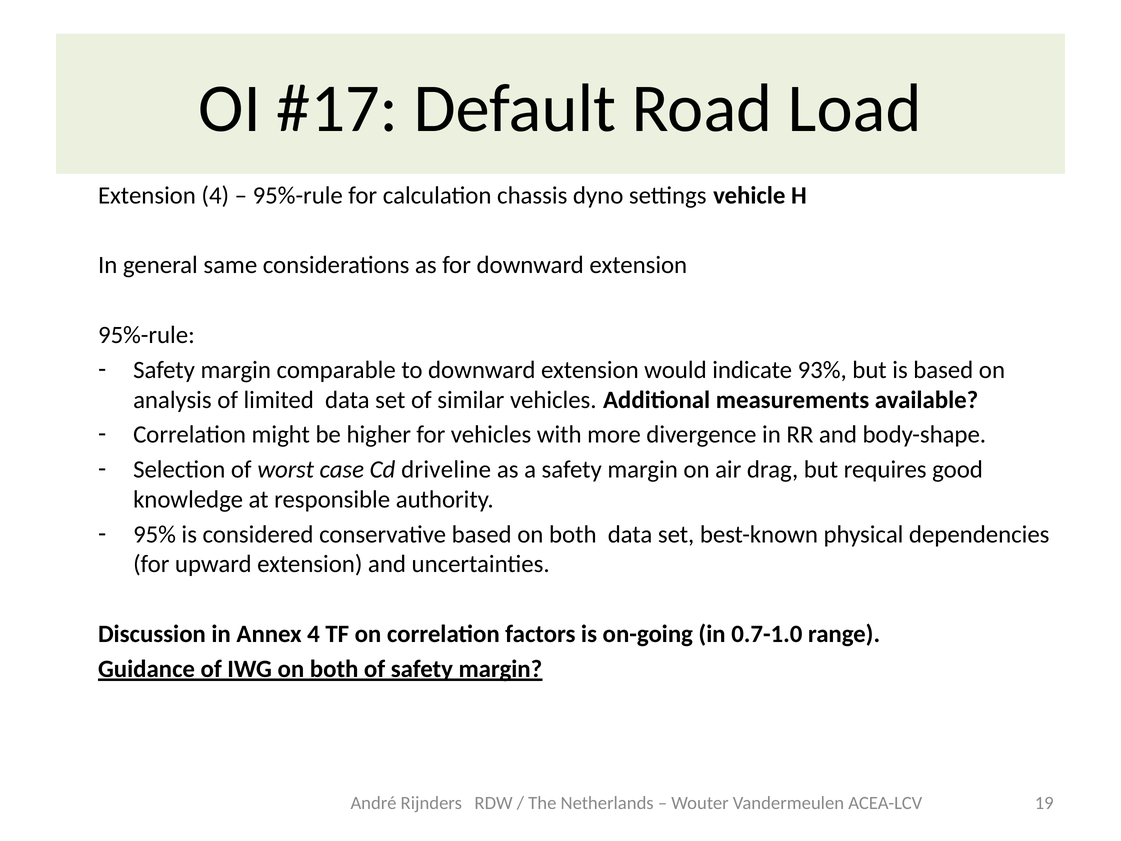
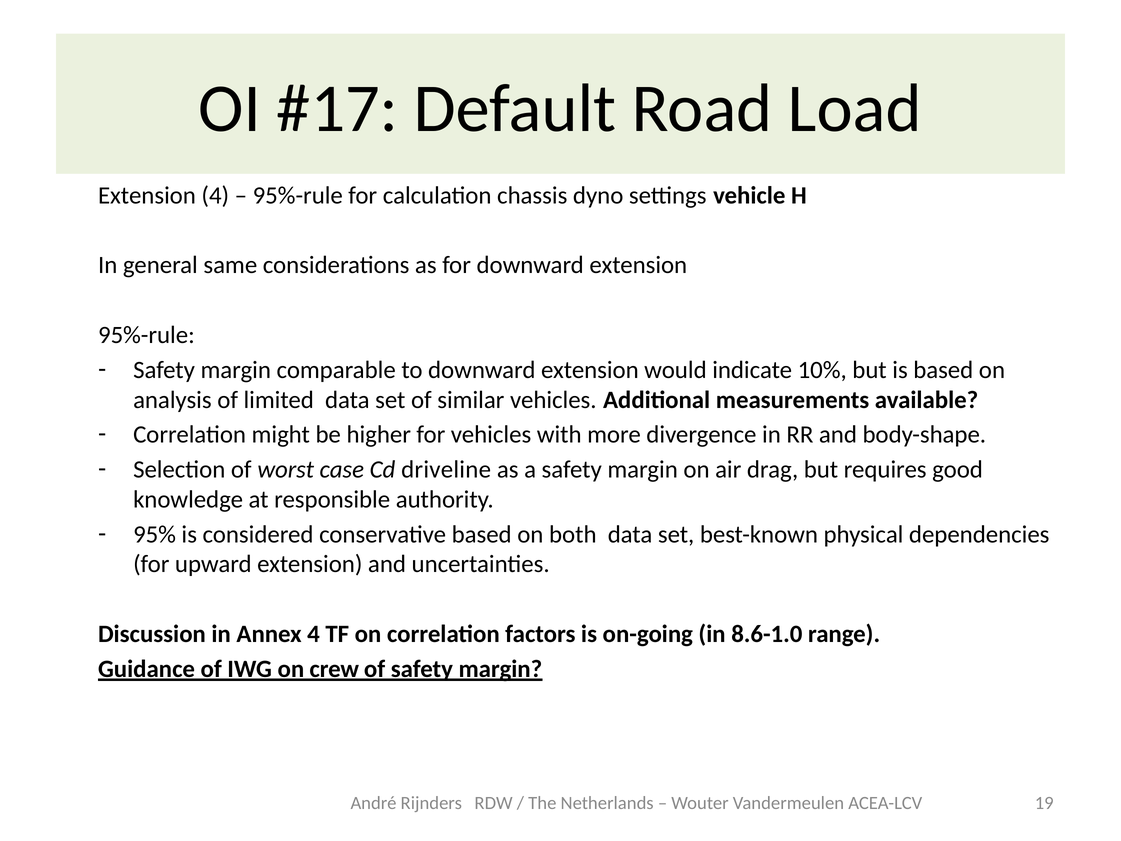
93%: 93% -> 10%
0.7-1.0: 0.7-1.0 -> 8.6-1.0
IWG on both: both -> crew
